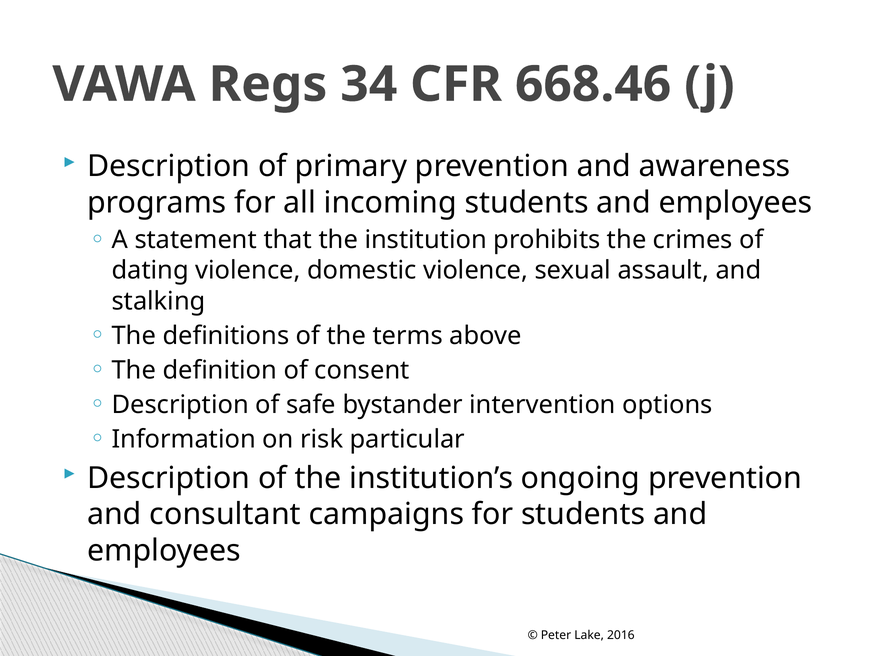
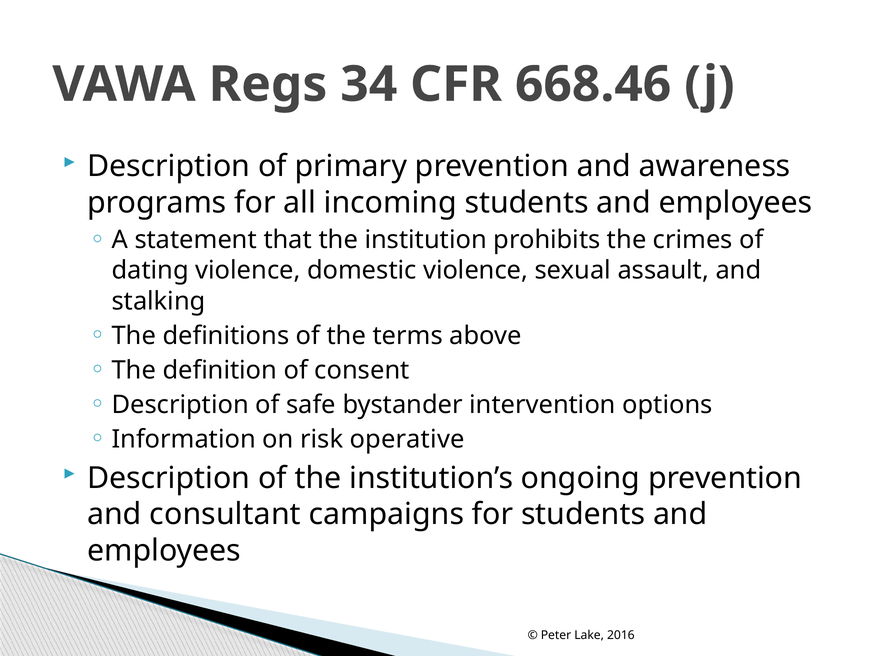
particular: particular -> operative
